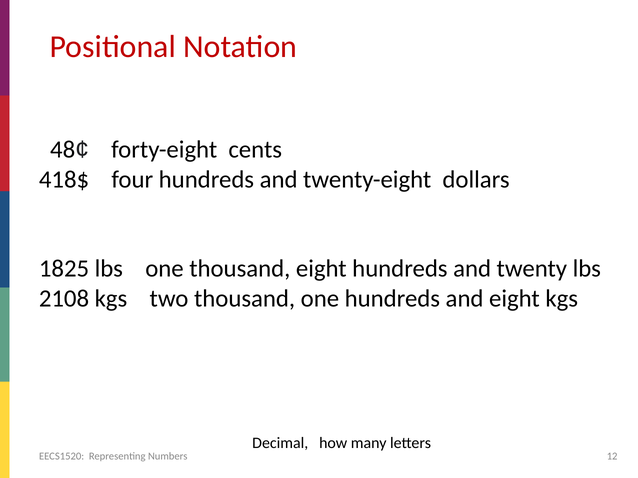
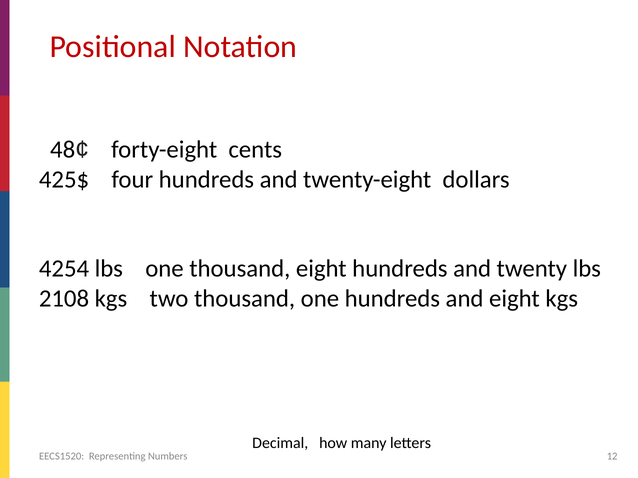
418$: 418$ -> 425$
1825: 1825 -> 4254
